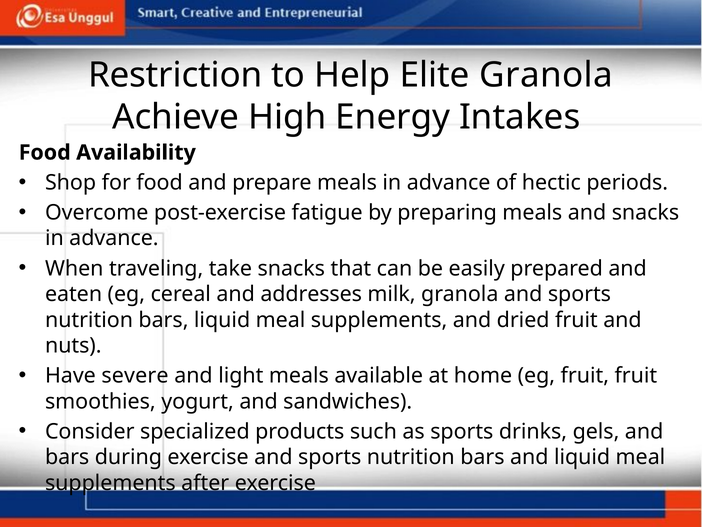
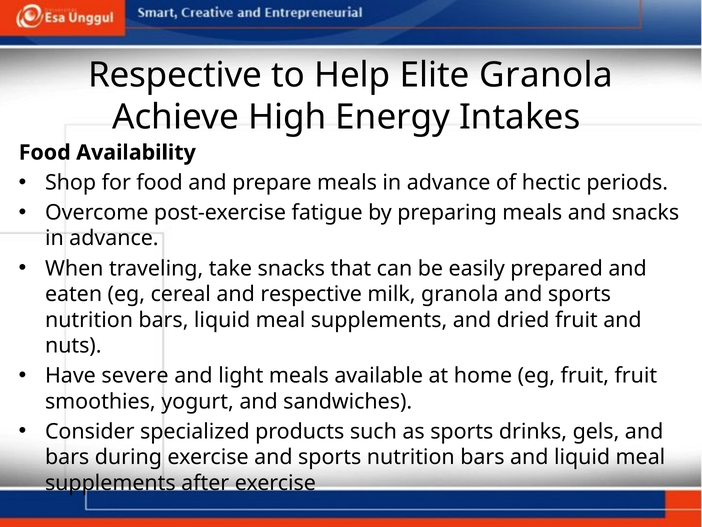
Restriction at (175, 75): Restriction -> Respective
and addresses: addresses -> respective
